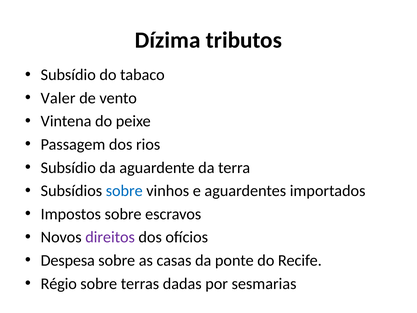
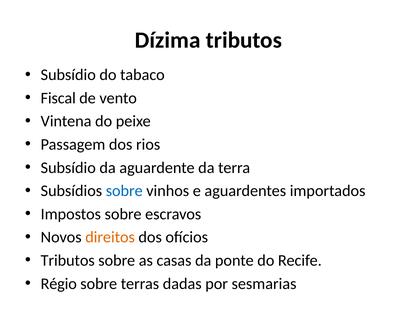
Valer: Valer -> Fiscal
direitos colour: purple -> orange
Despesa at (68, 260): Despesa -> Tributos
